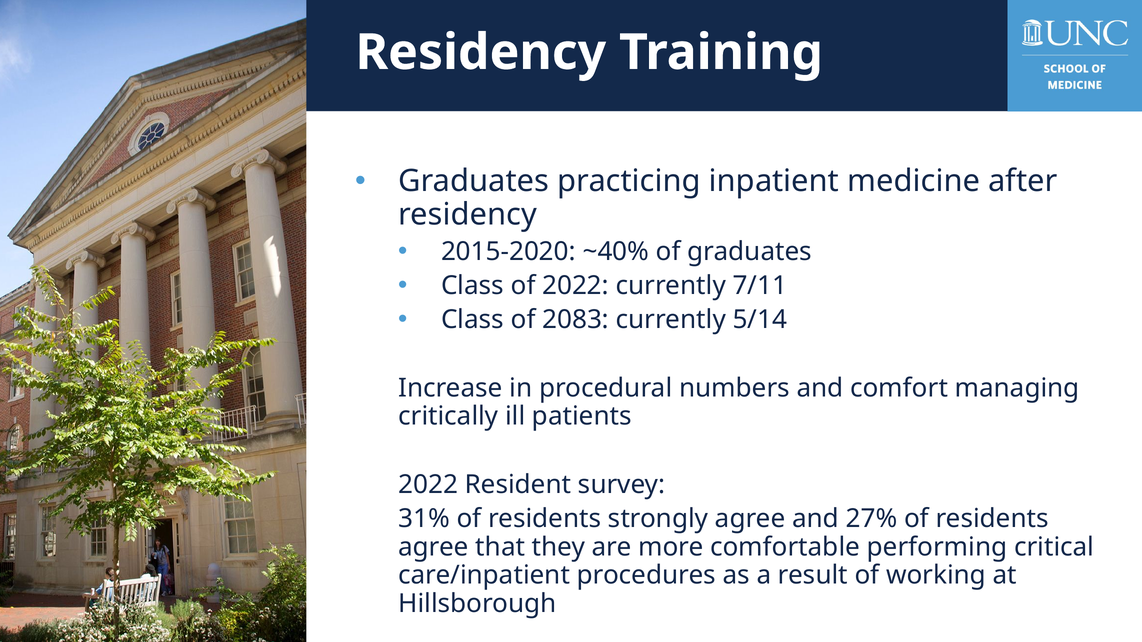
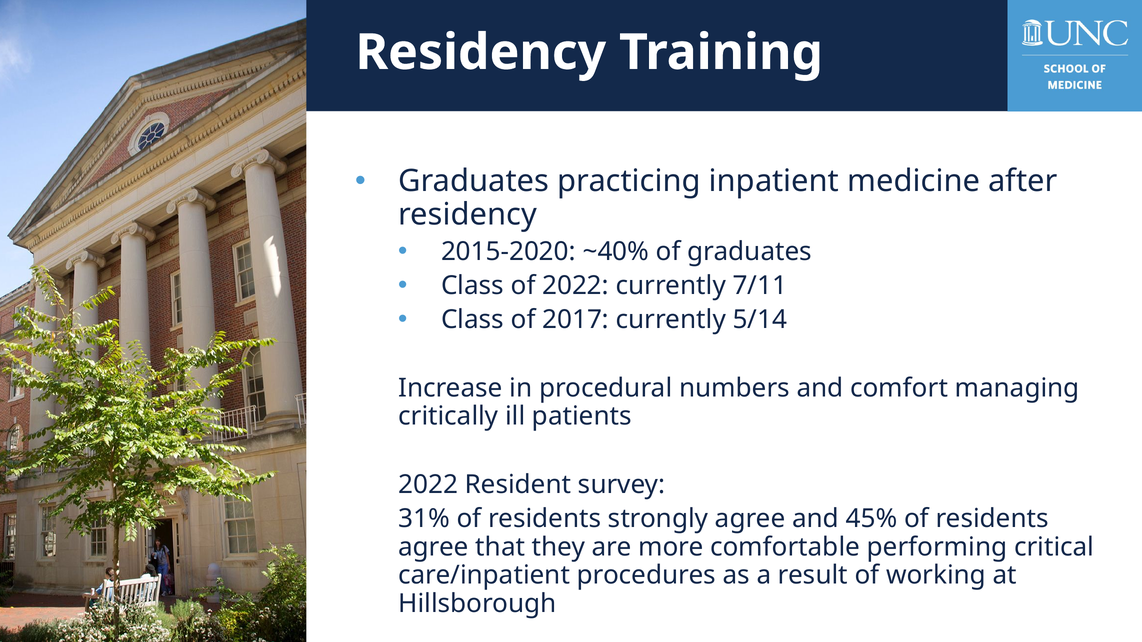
2083: 2083 -> 2017
27%: 27% -> 45%
